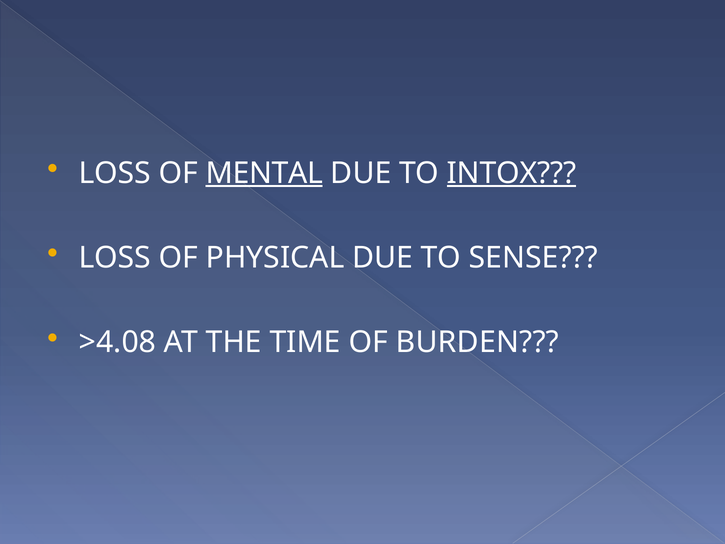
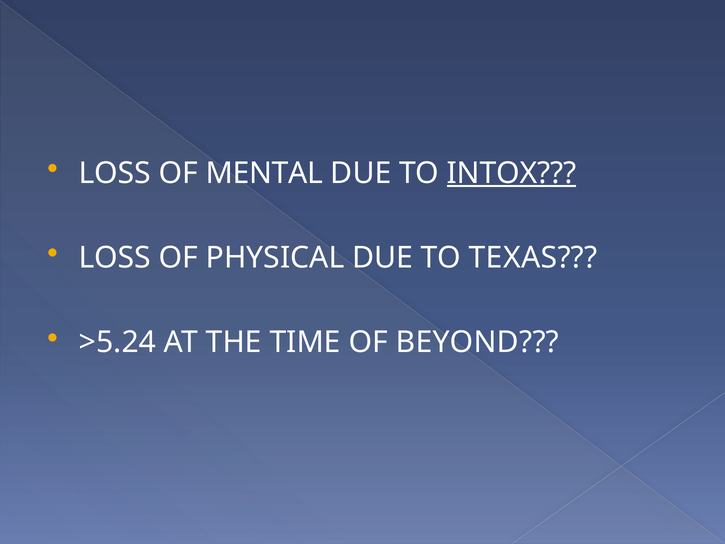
MENTAL underline: present -> none
SENSE: SENSE -> TEXAS
>4.08: >4.08 -> >5.24
BURDEN: BURDEN -> BEYOND
